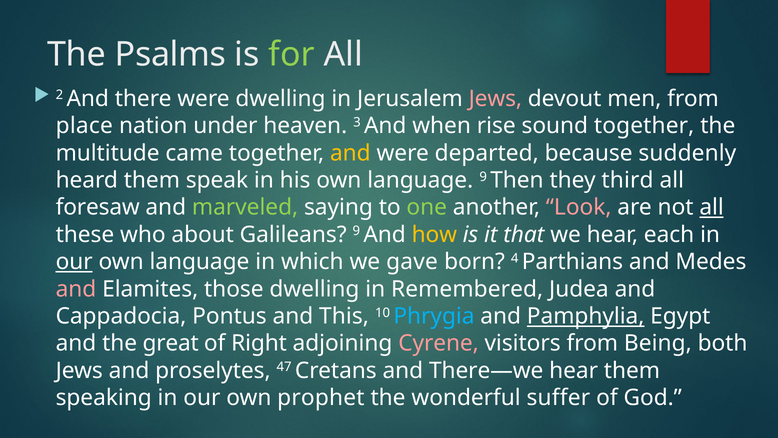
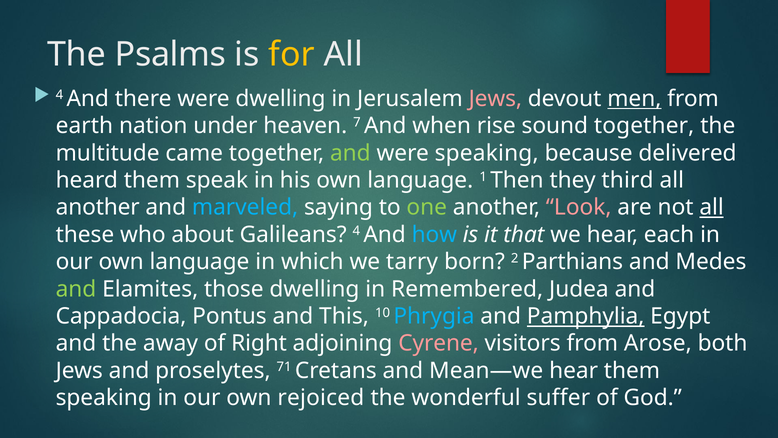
for colour: light green -> yellow
2 at (59, 95): 2 -> 4
men underline: none -> present
place: place -> earth
3: 3 -> 7
and at (350, 153) colour: yellow -> light green
were departed: departed -> speaking
suddenly: suddenly -> delivered
language 9: 9 -> 1
foresaw at (98, 207): foresaw -> another
marveled colour: light green -> light blue
Galileans 9: 9 -> 4
how colour: yellow -> light blue
our at (74, 262) underline: present -> none
gave: gave -> tarry
4: 4 -> 2
and at (76, 289) colour: pink -> light green
great: great -> away
Being: Being -> Arose
47: 47 -> 71
There—we: There—we -> Mean—we
prophet: prophet -> rejoiced
